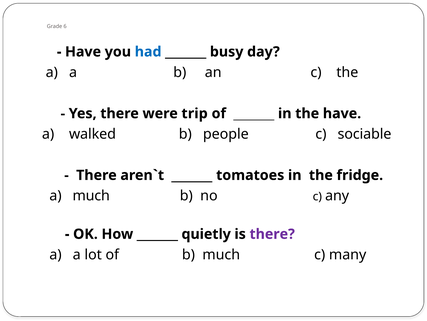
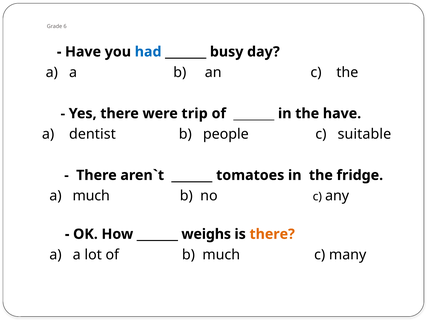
walked: walked -> dentist
sociable: sociable -> suitable
quietly: quietly -> weighs
there at (272, 234) colour: purple -> orange
